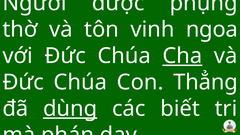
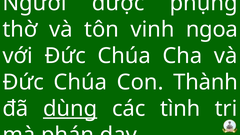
Cha underline: present -> none
Thẳng: Thẳng -> Thành
biết: biết -> tình
